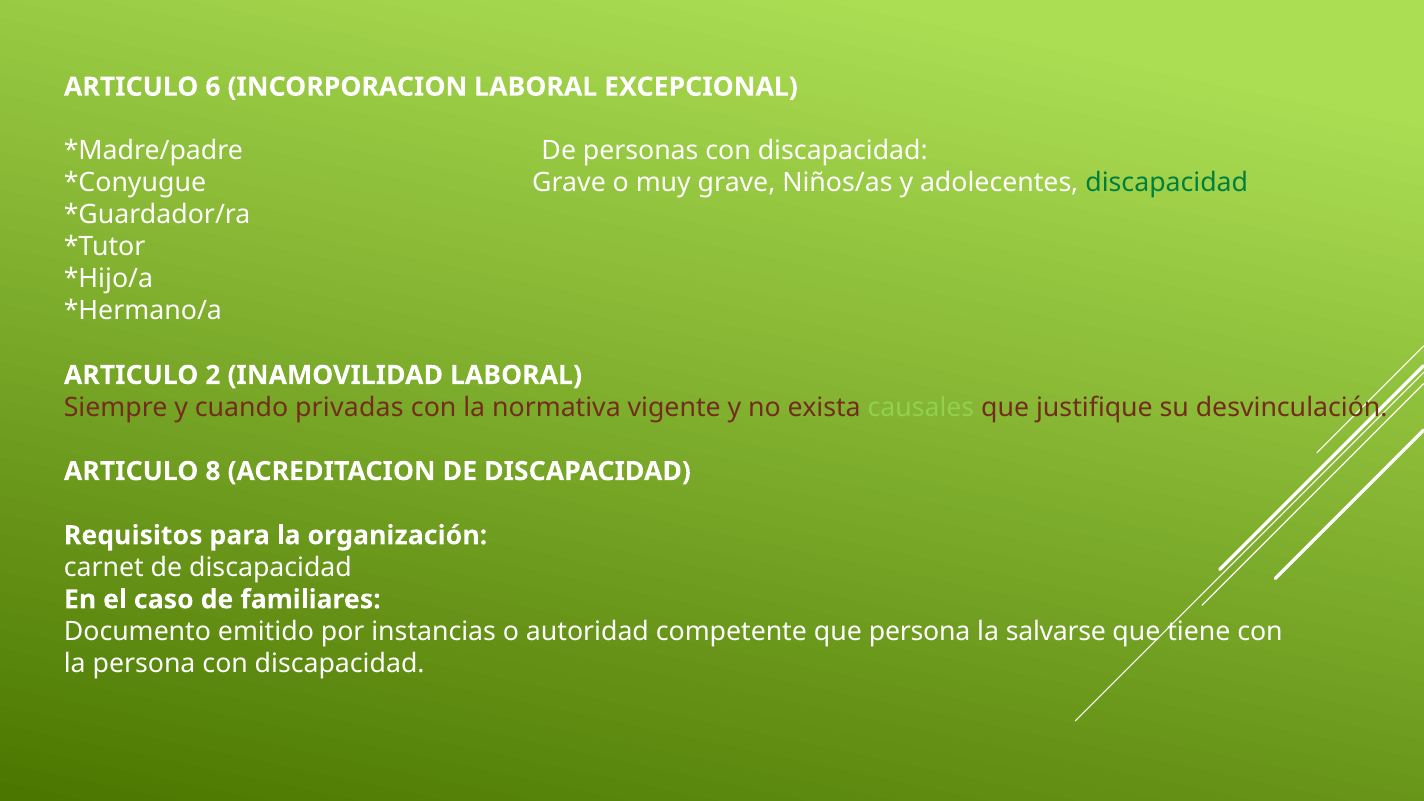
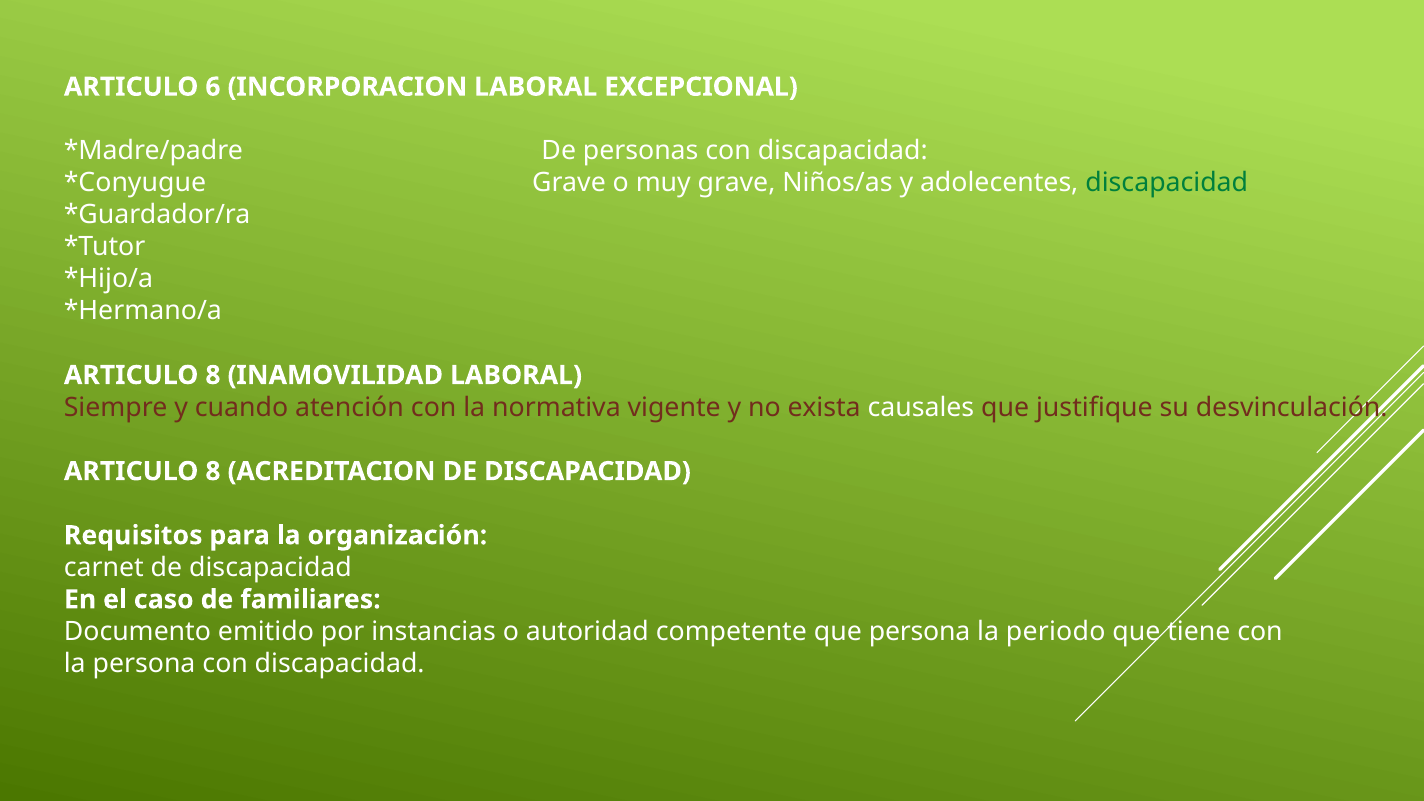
2 at (213, 375): 2 -> 8
privadas: privadas -> atención
causales colour: light green -> white
salvarse: salvarse -> periodo
